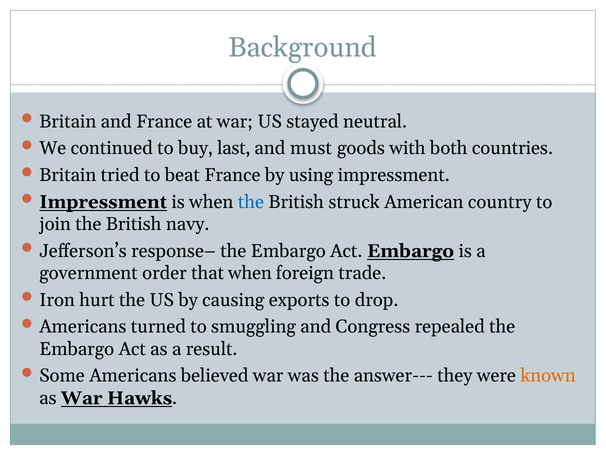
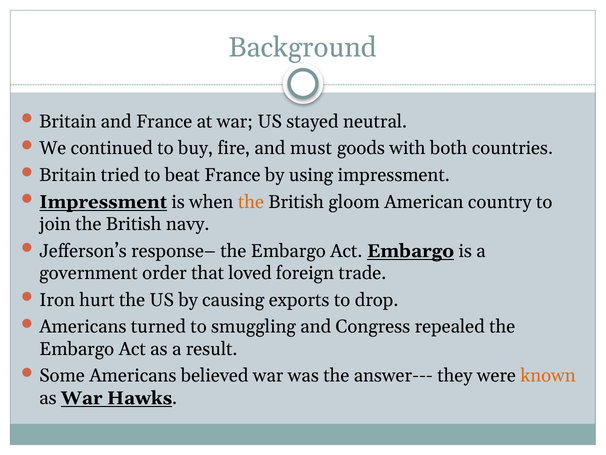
last: last -> fire
the at (251, 202) colour: blue -> orange
struck: struck -> gloom
that when: when -> loved
